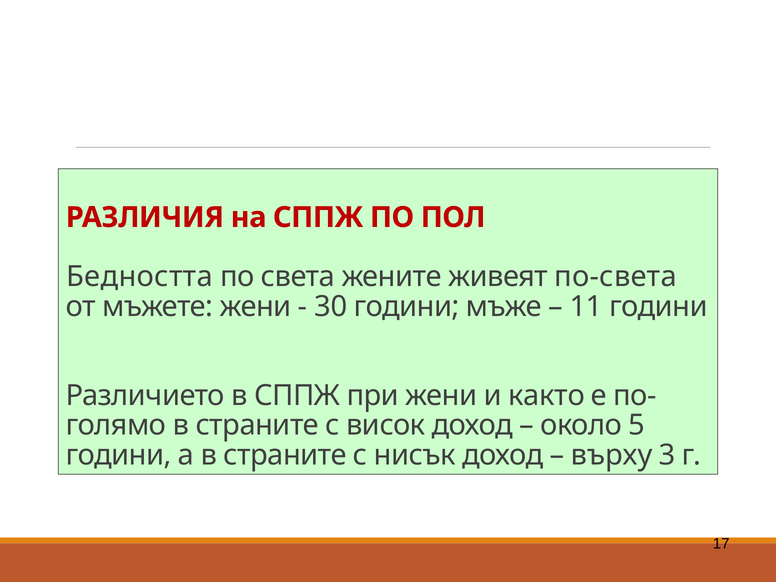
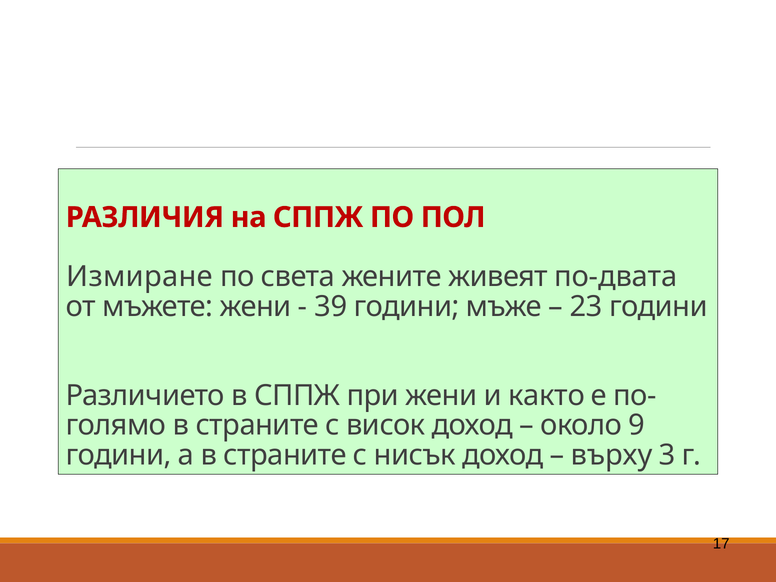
Бедността: Бедността -> Измиране
по-света: по-света -> по-двата
30: 30 -> 39
11: 11 -> 23
5: 5 -> 9
